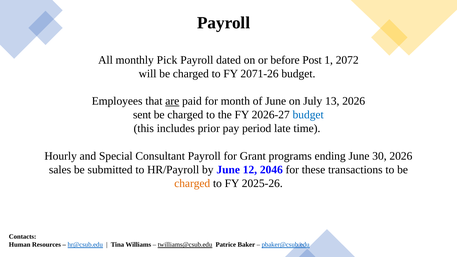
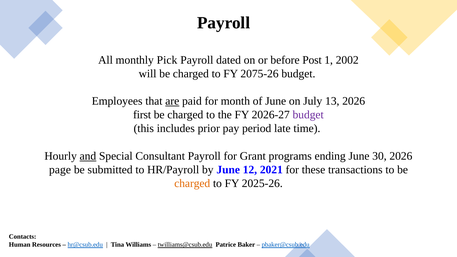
2072: 2072 -> 2002
2071-26: 2071-26 -> 2075-26
sent: sent -> first
budget at (308, 115) colour: blue -> purple
and underline: none -> present
sales: sales -> page
2046: 2046 -> 2021
